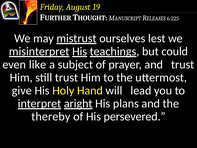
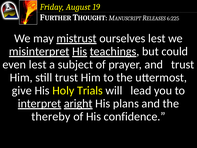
even like: like -> lest
Hand: Hand -> Trials
persevered: persevered -> confidence
